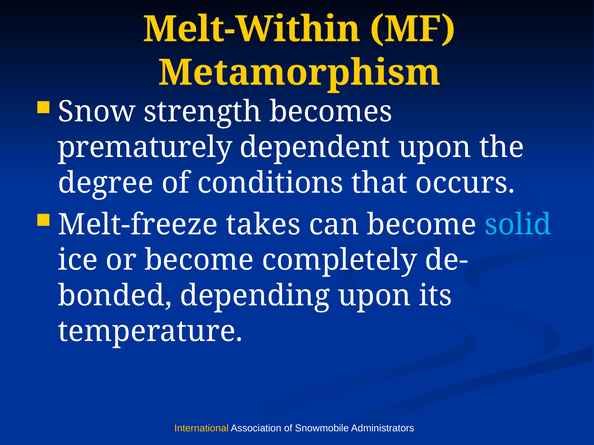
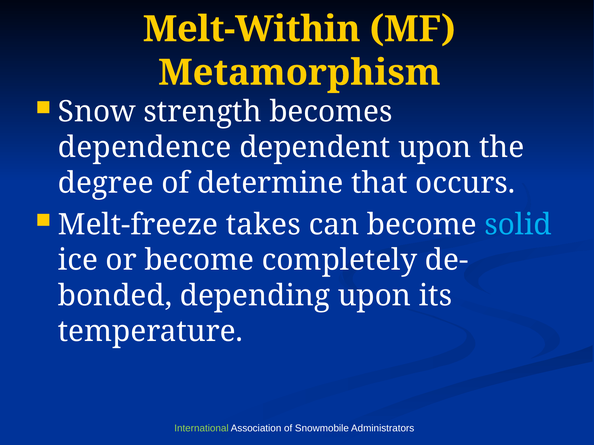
prematurely: prematurely -> dependence
conditions: conditions -> determine
International colour: yellow -> light green
